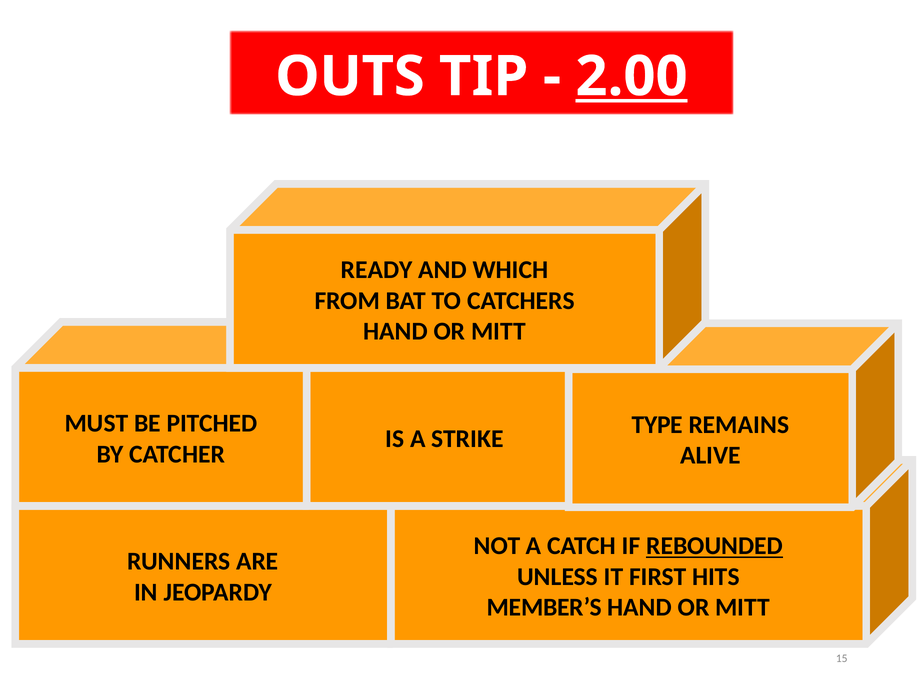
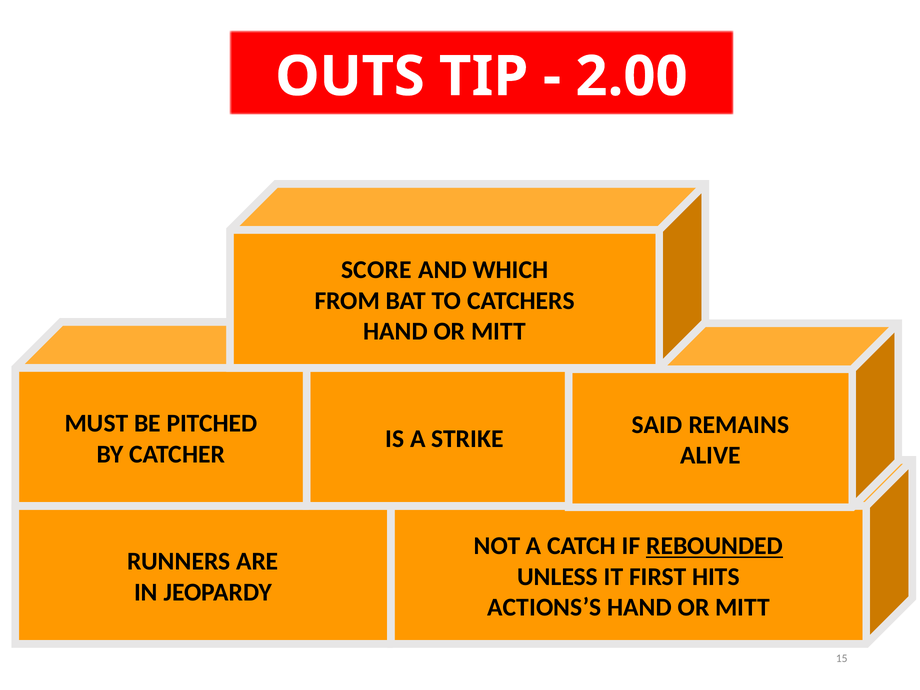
2.00 underline: present -> none
READY: READY -> SCORE
TYPE: TYPE -> SAID
MEMBER’S: MEMBER’S -> ACTIONS’S
